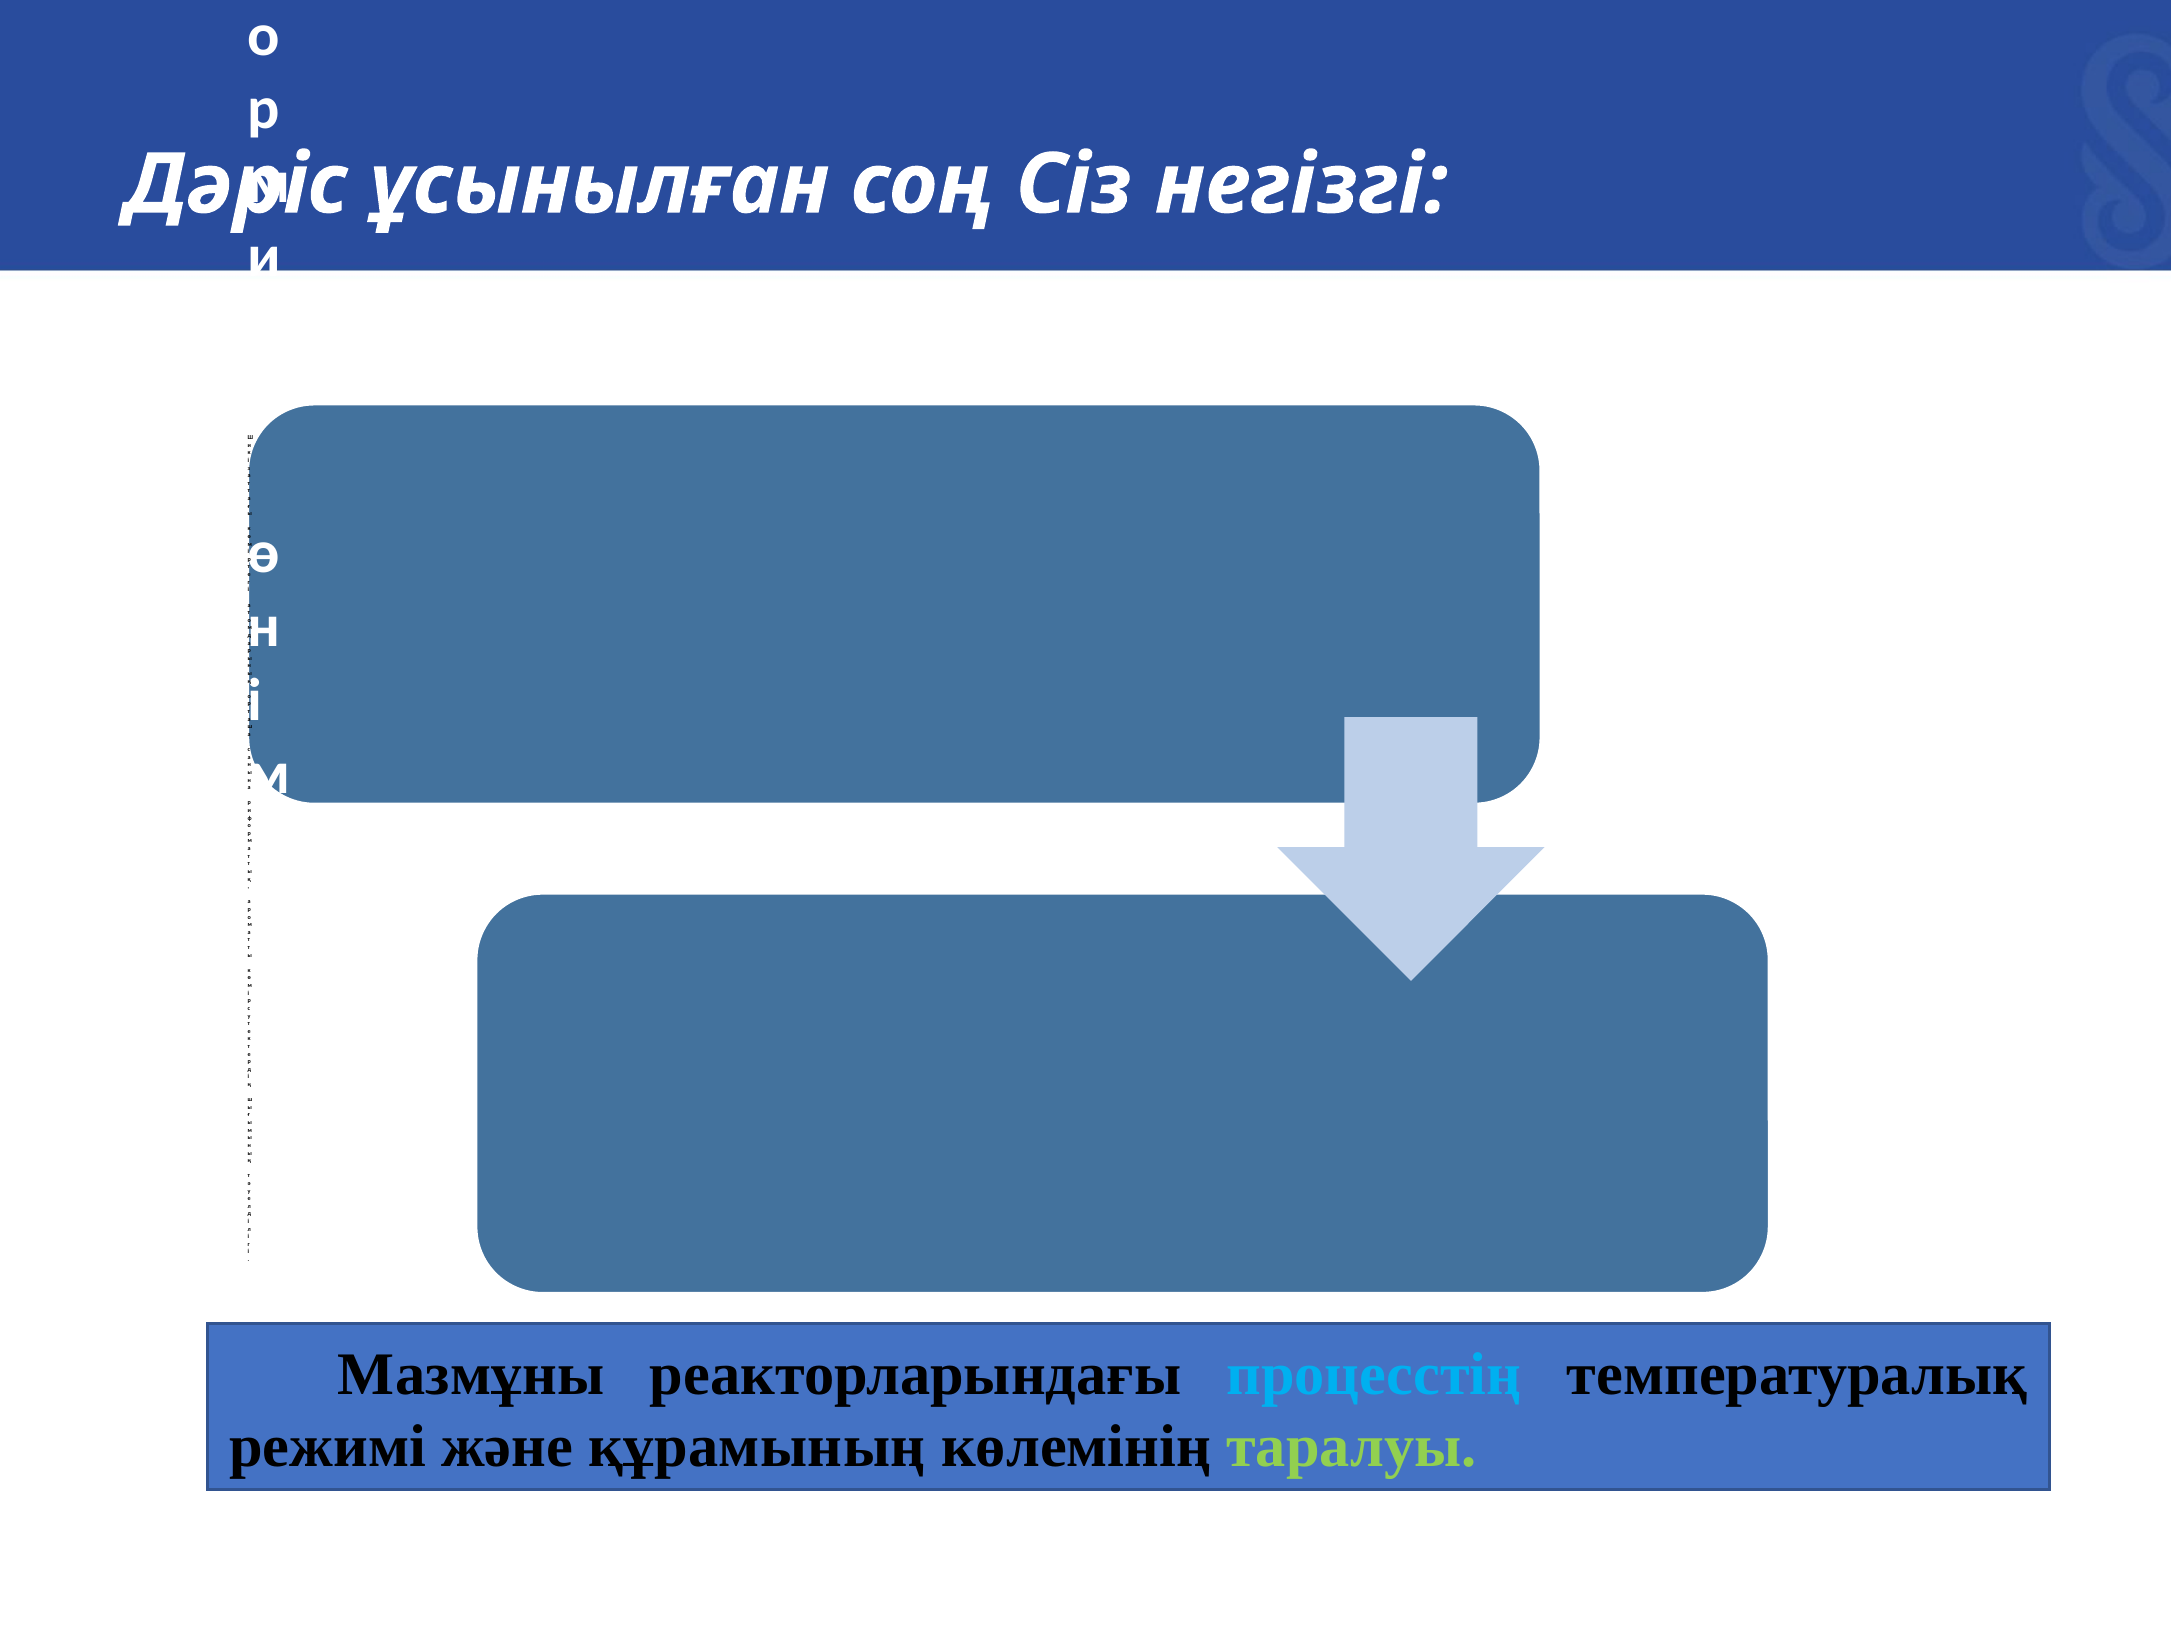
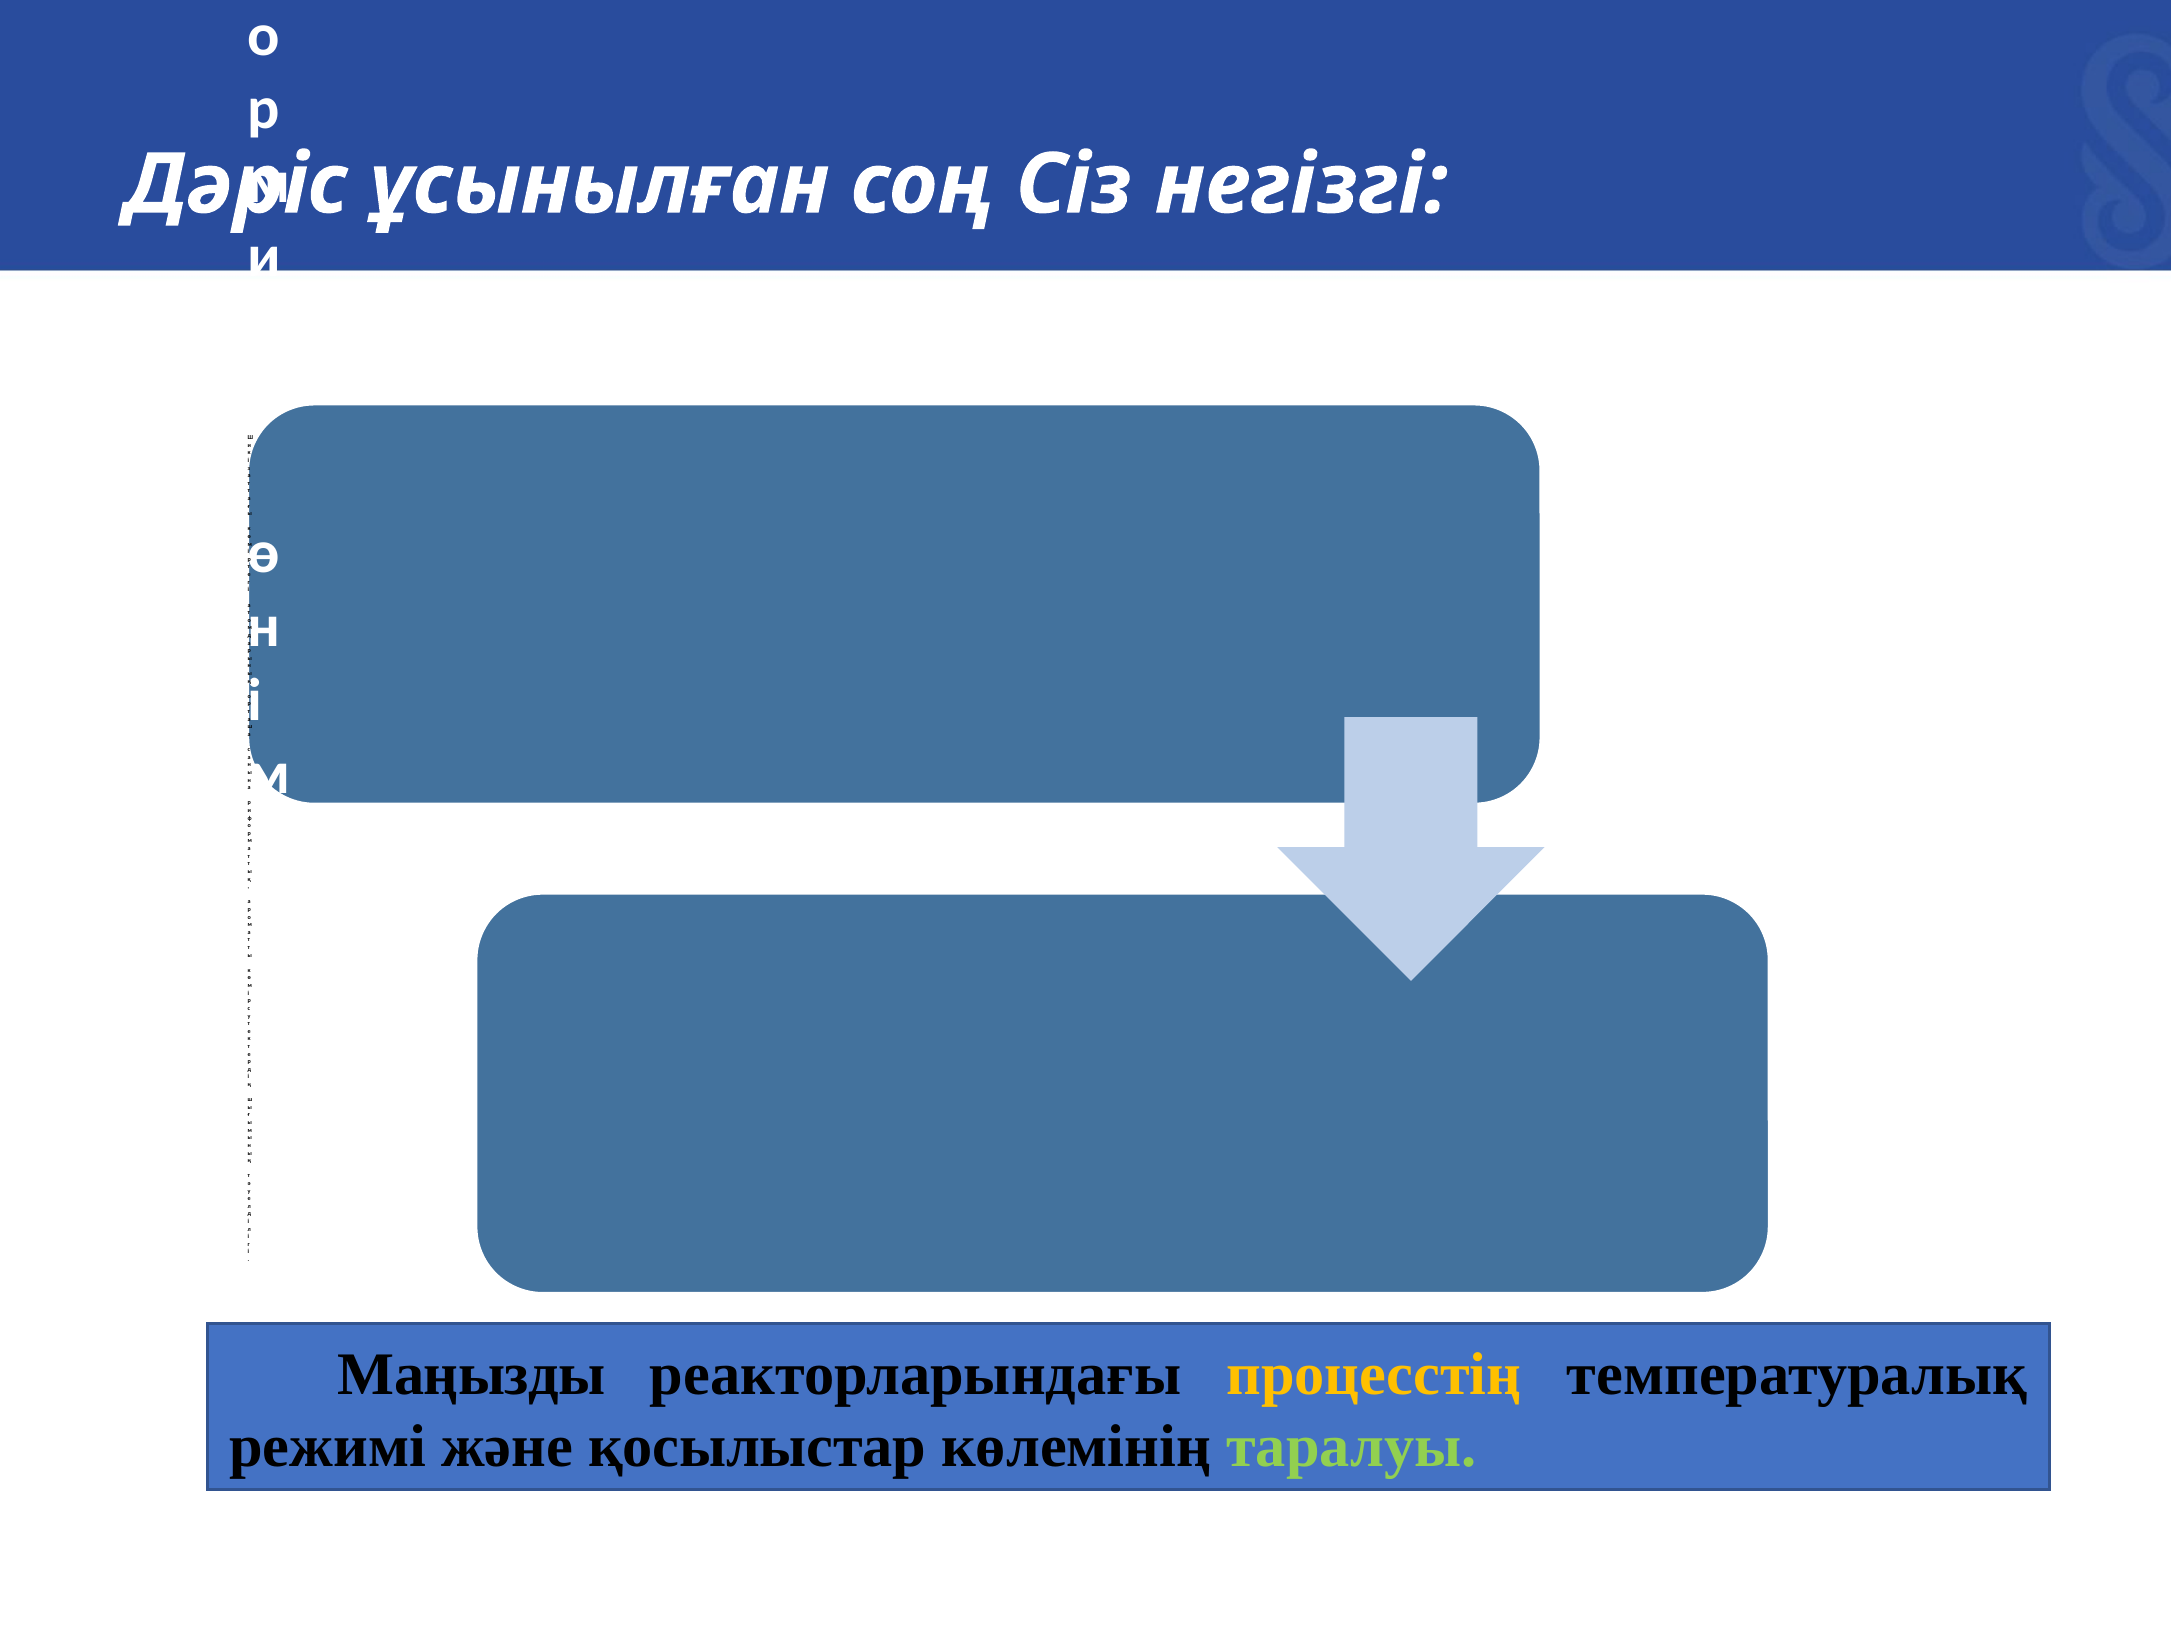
Мазмұны: Мазмұны -> Маңызды
процесстің colour: light blue -> yellow
құрамының: құрамының -> қосылыстар
